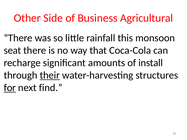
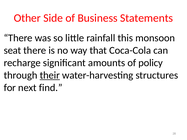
Agricultural: Agricultural -> Statements
install: install -> policy
for underline: present -> none
